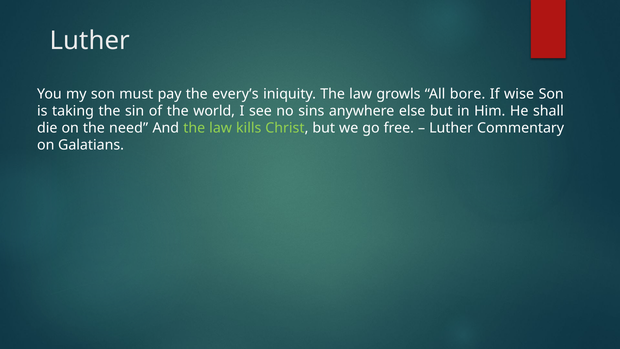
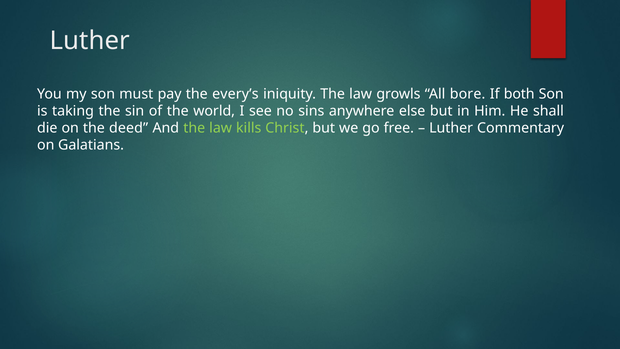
wise: wise -> both
need: need -> deed
